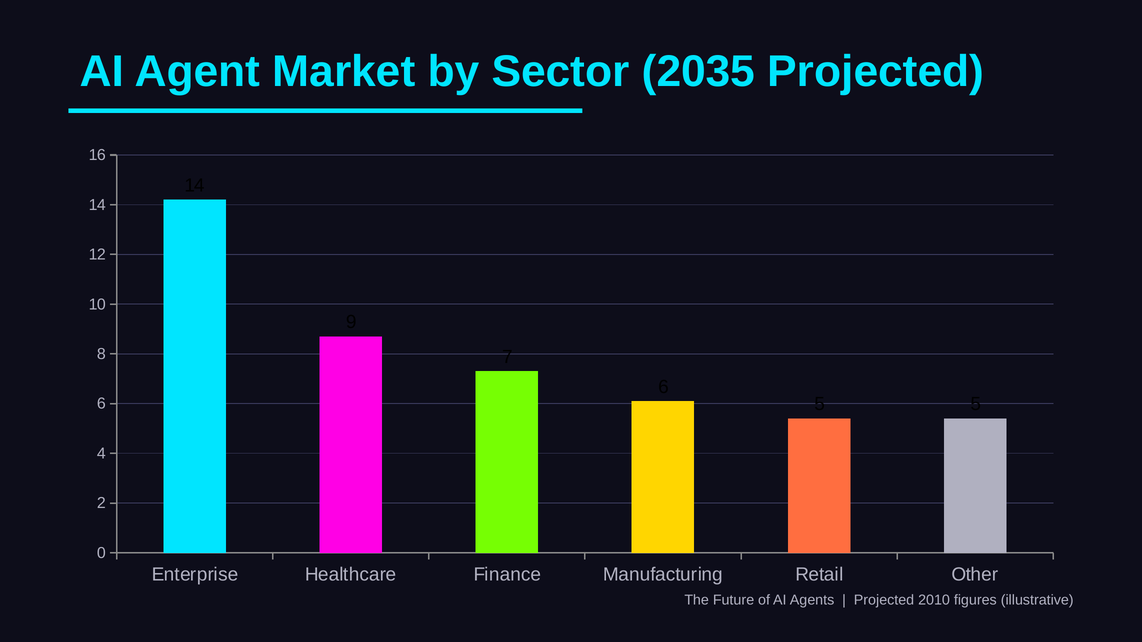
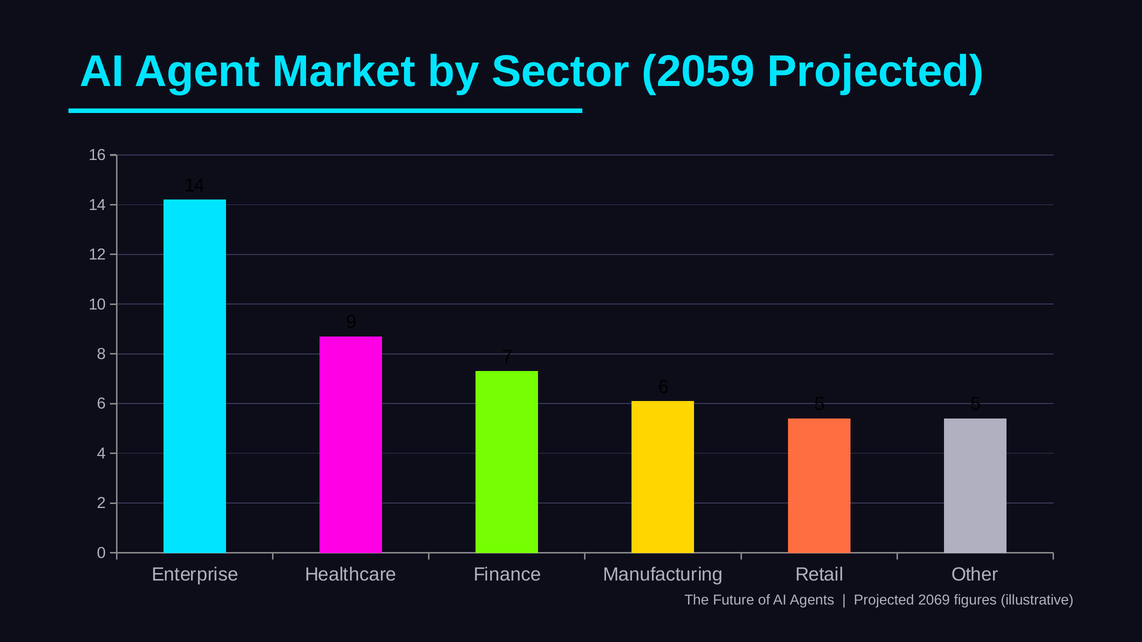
2035: 2035 -> 2059
2010: 2010 -> 2069
